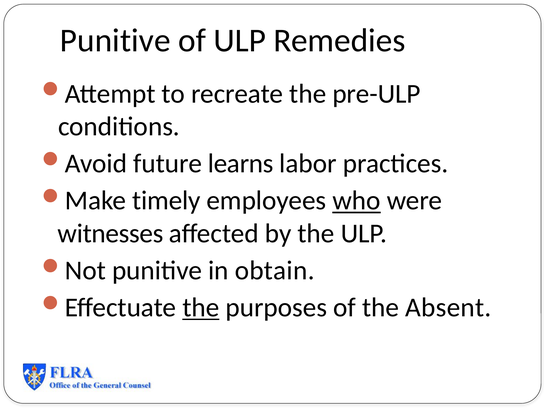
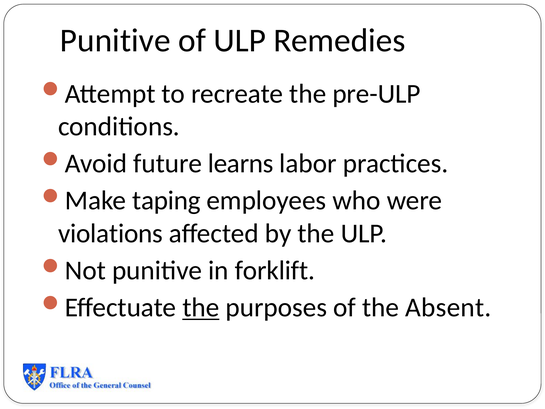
timely: timely -> taping
who underline: present -> none
witnesses: witnesses -> violations
obtain: obtain -> forklift
